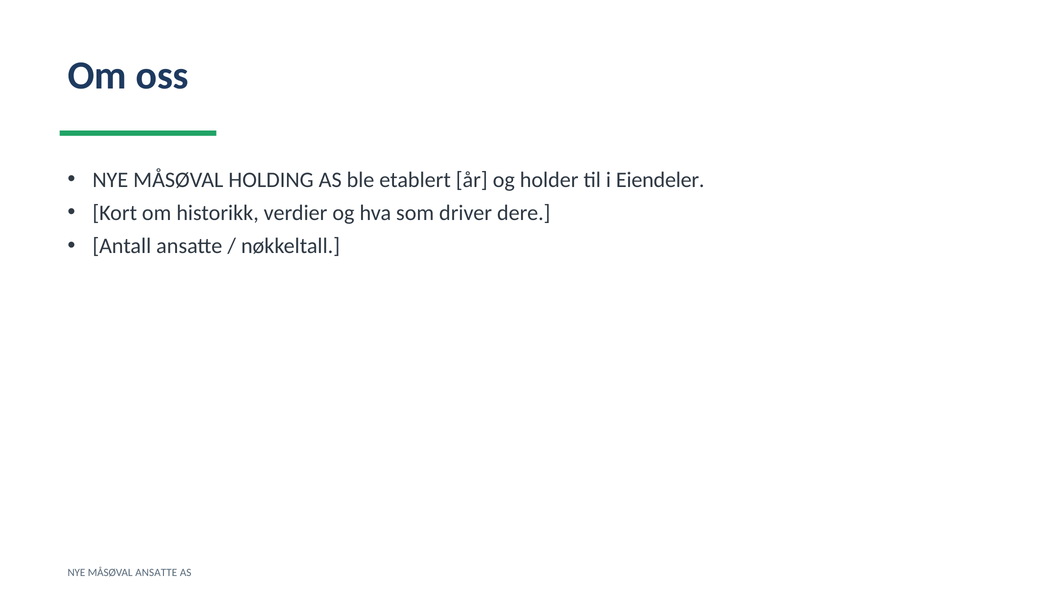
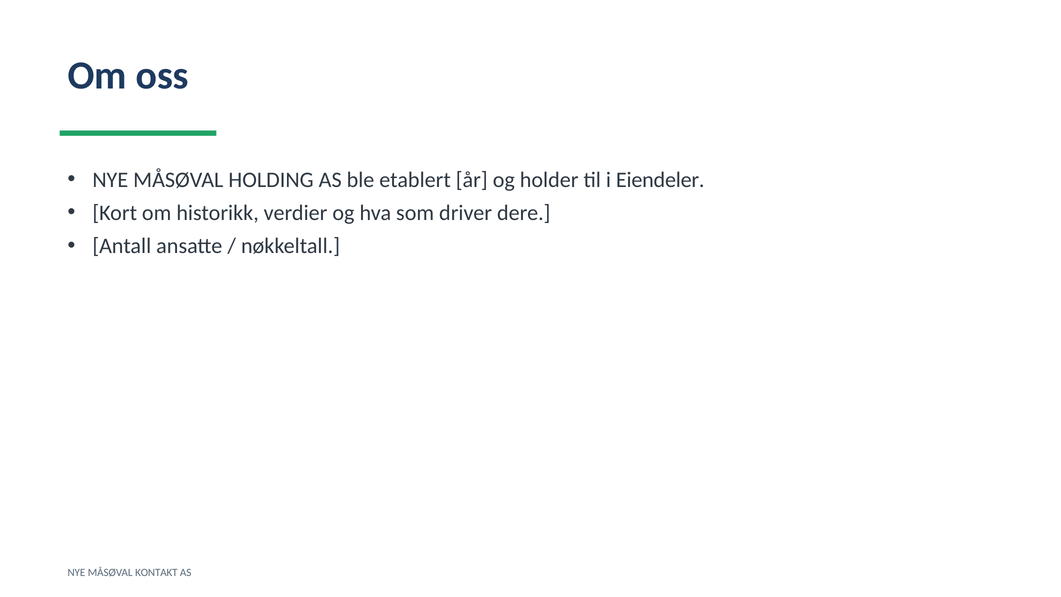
MÅSØVAL ANSATTE: ANSATTE -> KONTAKT
